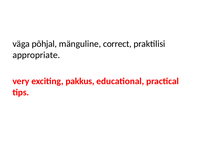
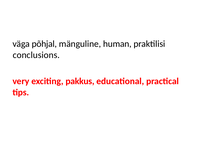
correct: correct -> human
appropriate: appropriate -> conclusions
